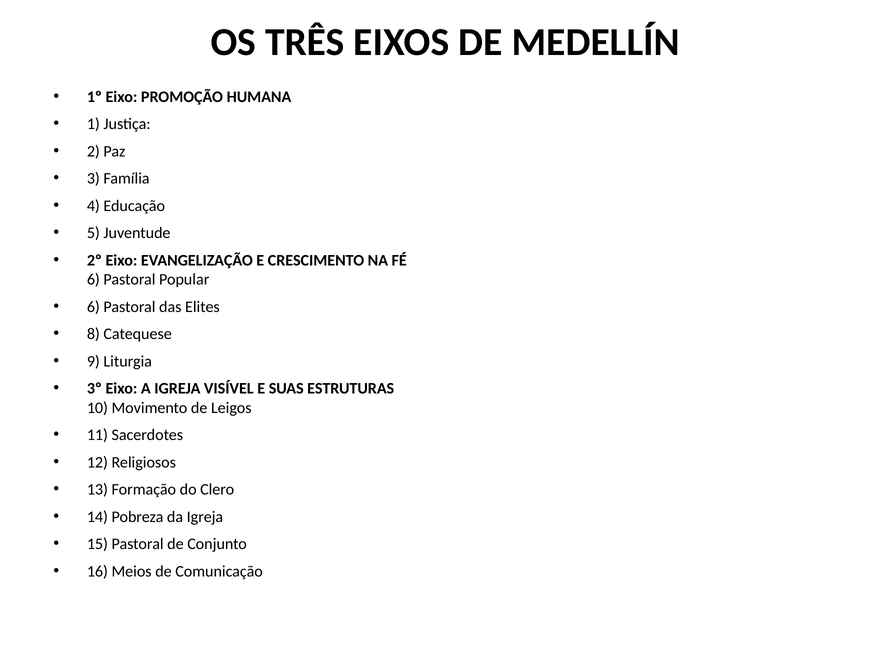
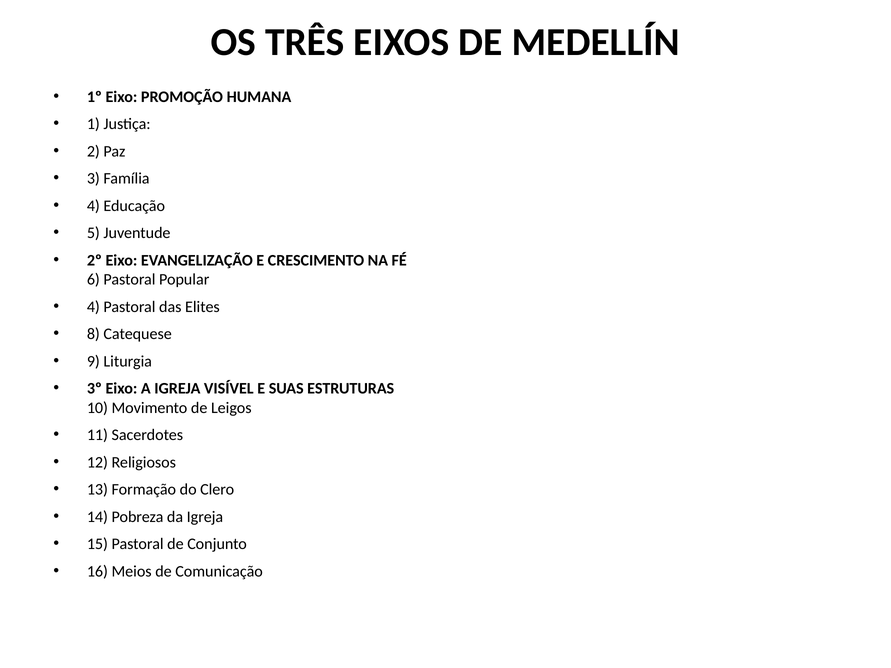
6 at (93, 307): 6 -> 4
